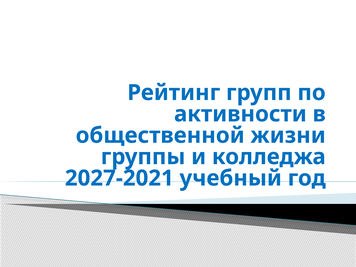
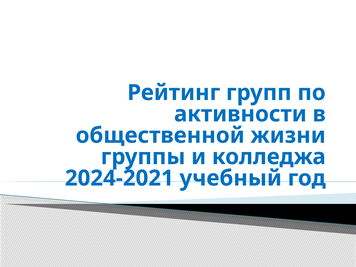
2027-2021: 2027-2021 -> 2024-2021
